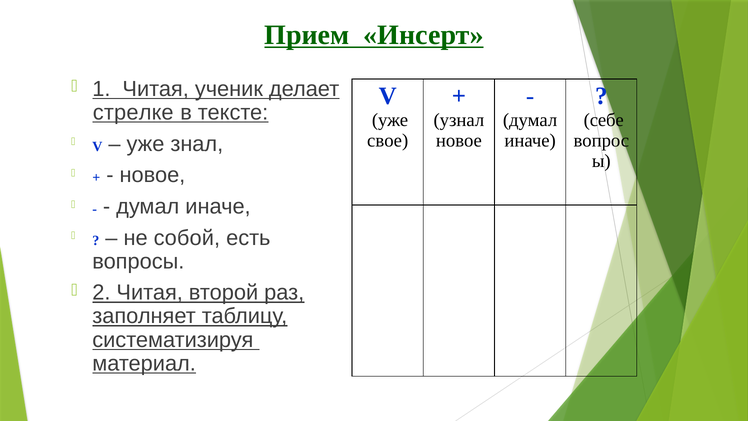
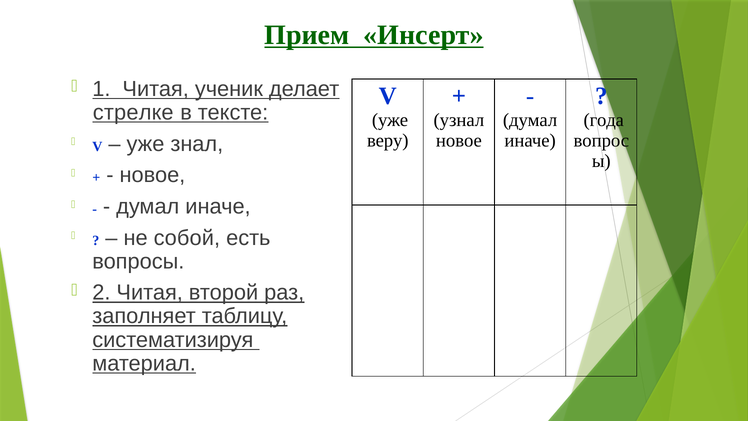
себе: себе -> года
свое: свое -> веру
